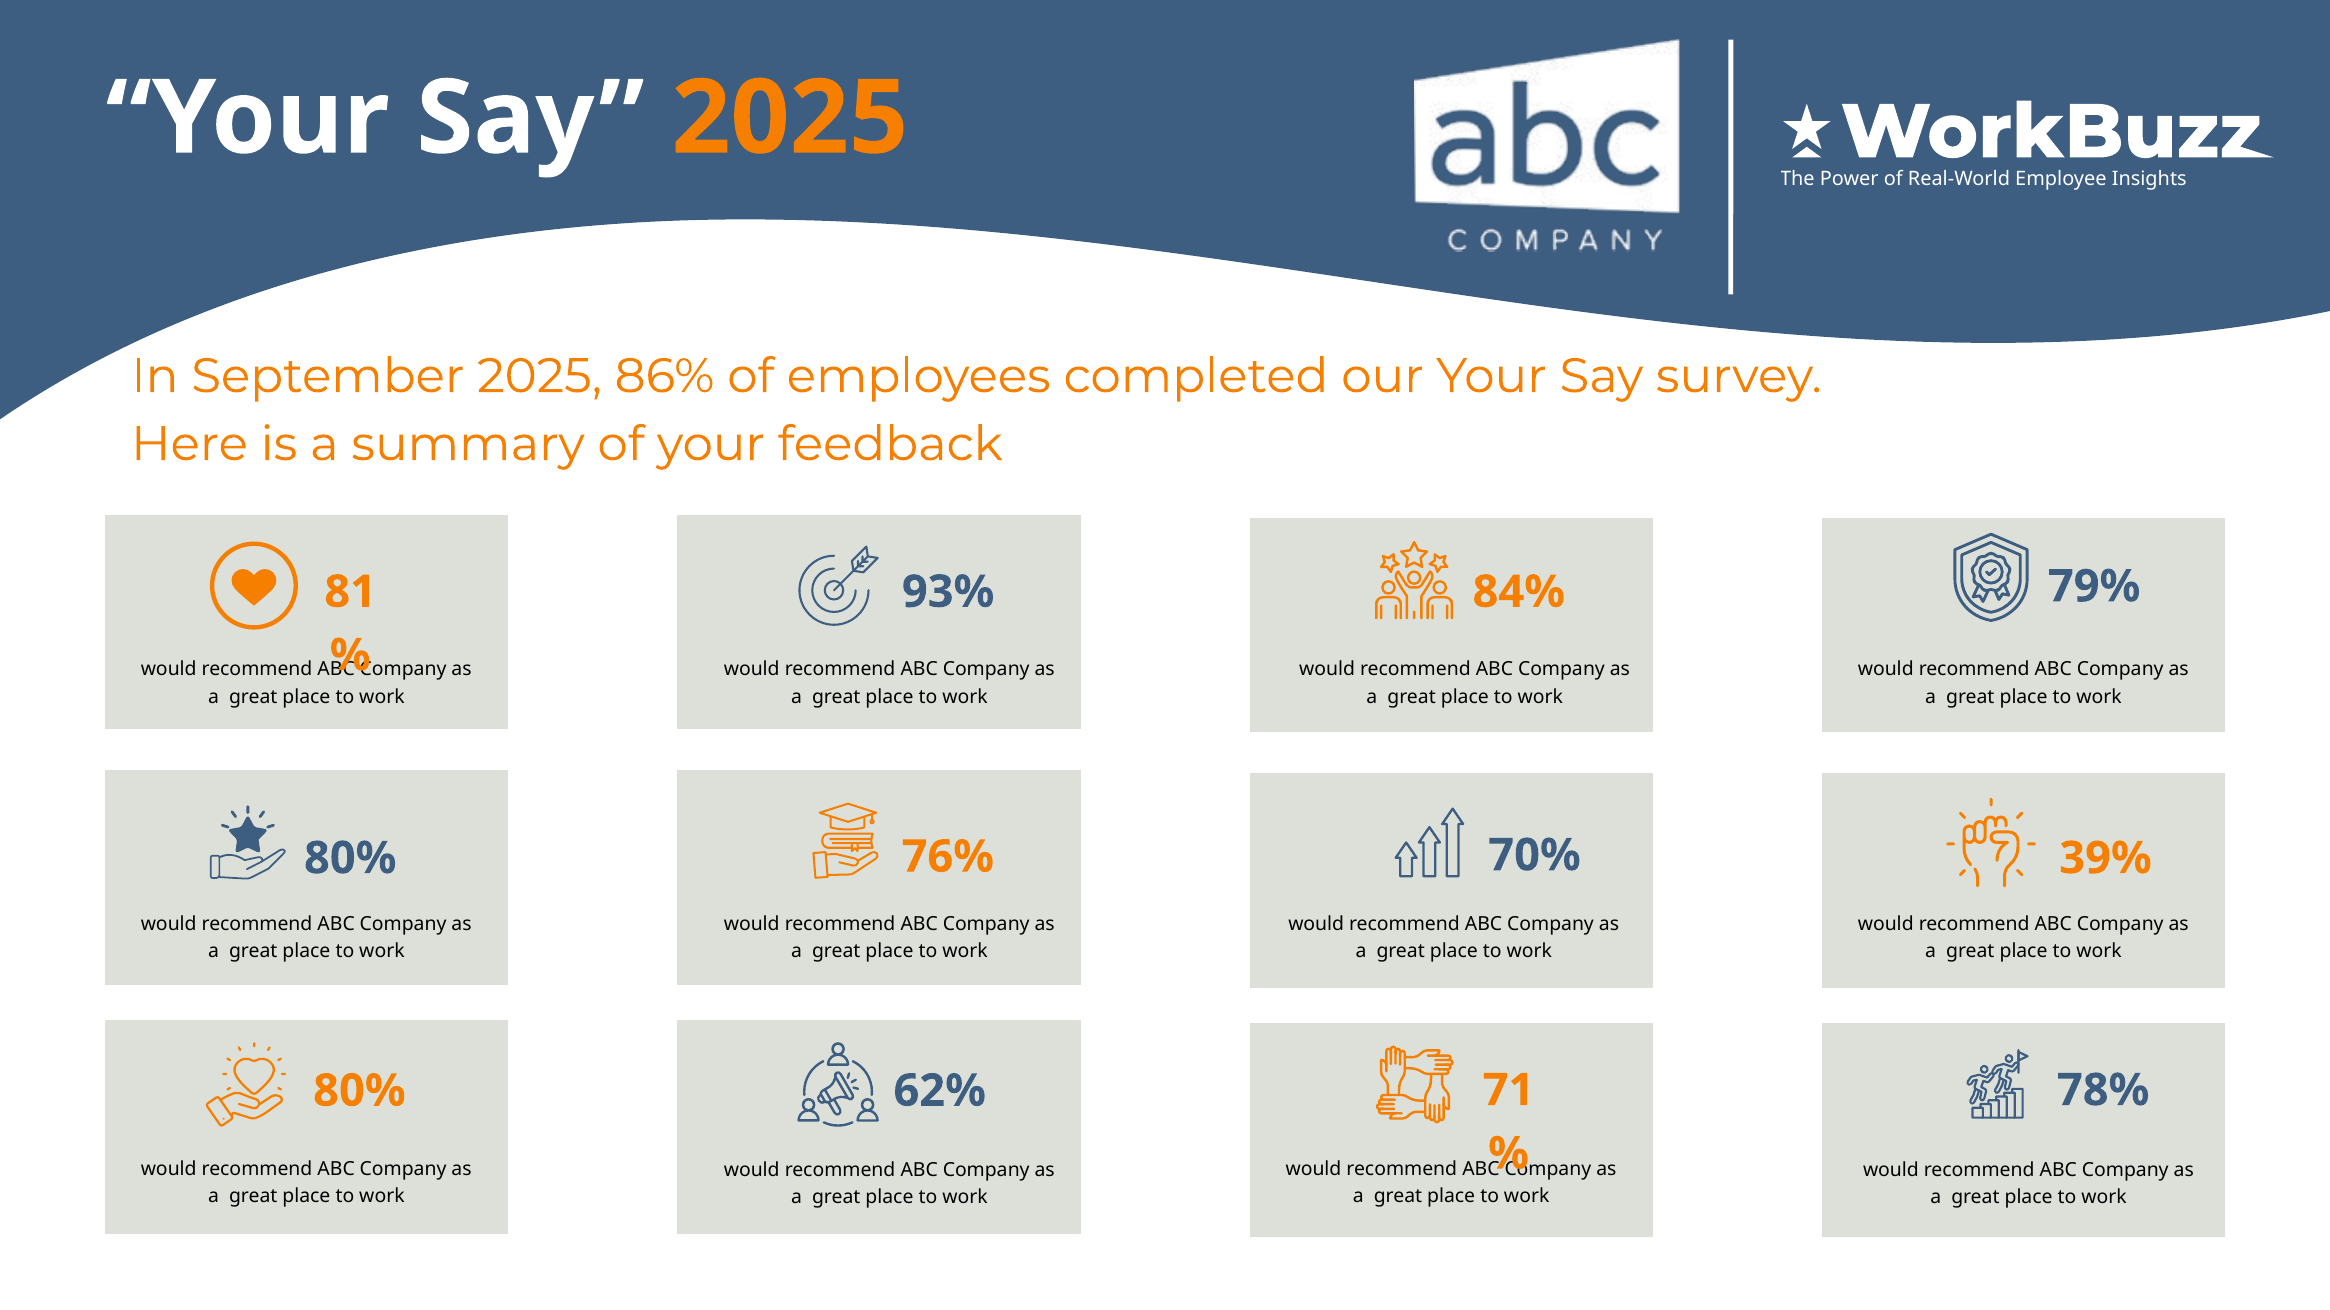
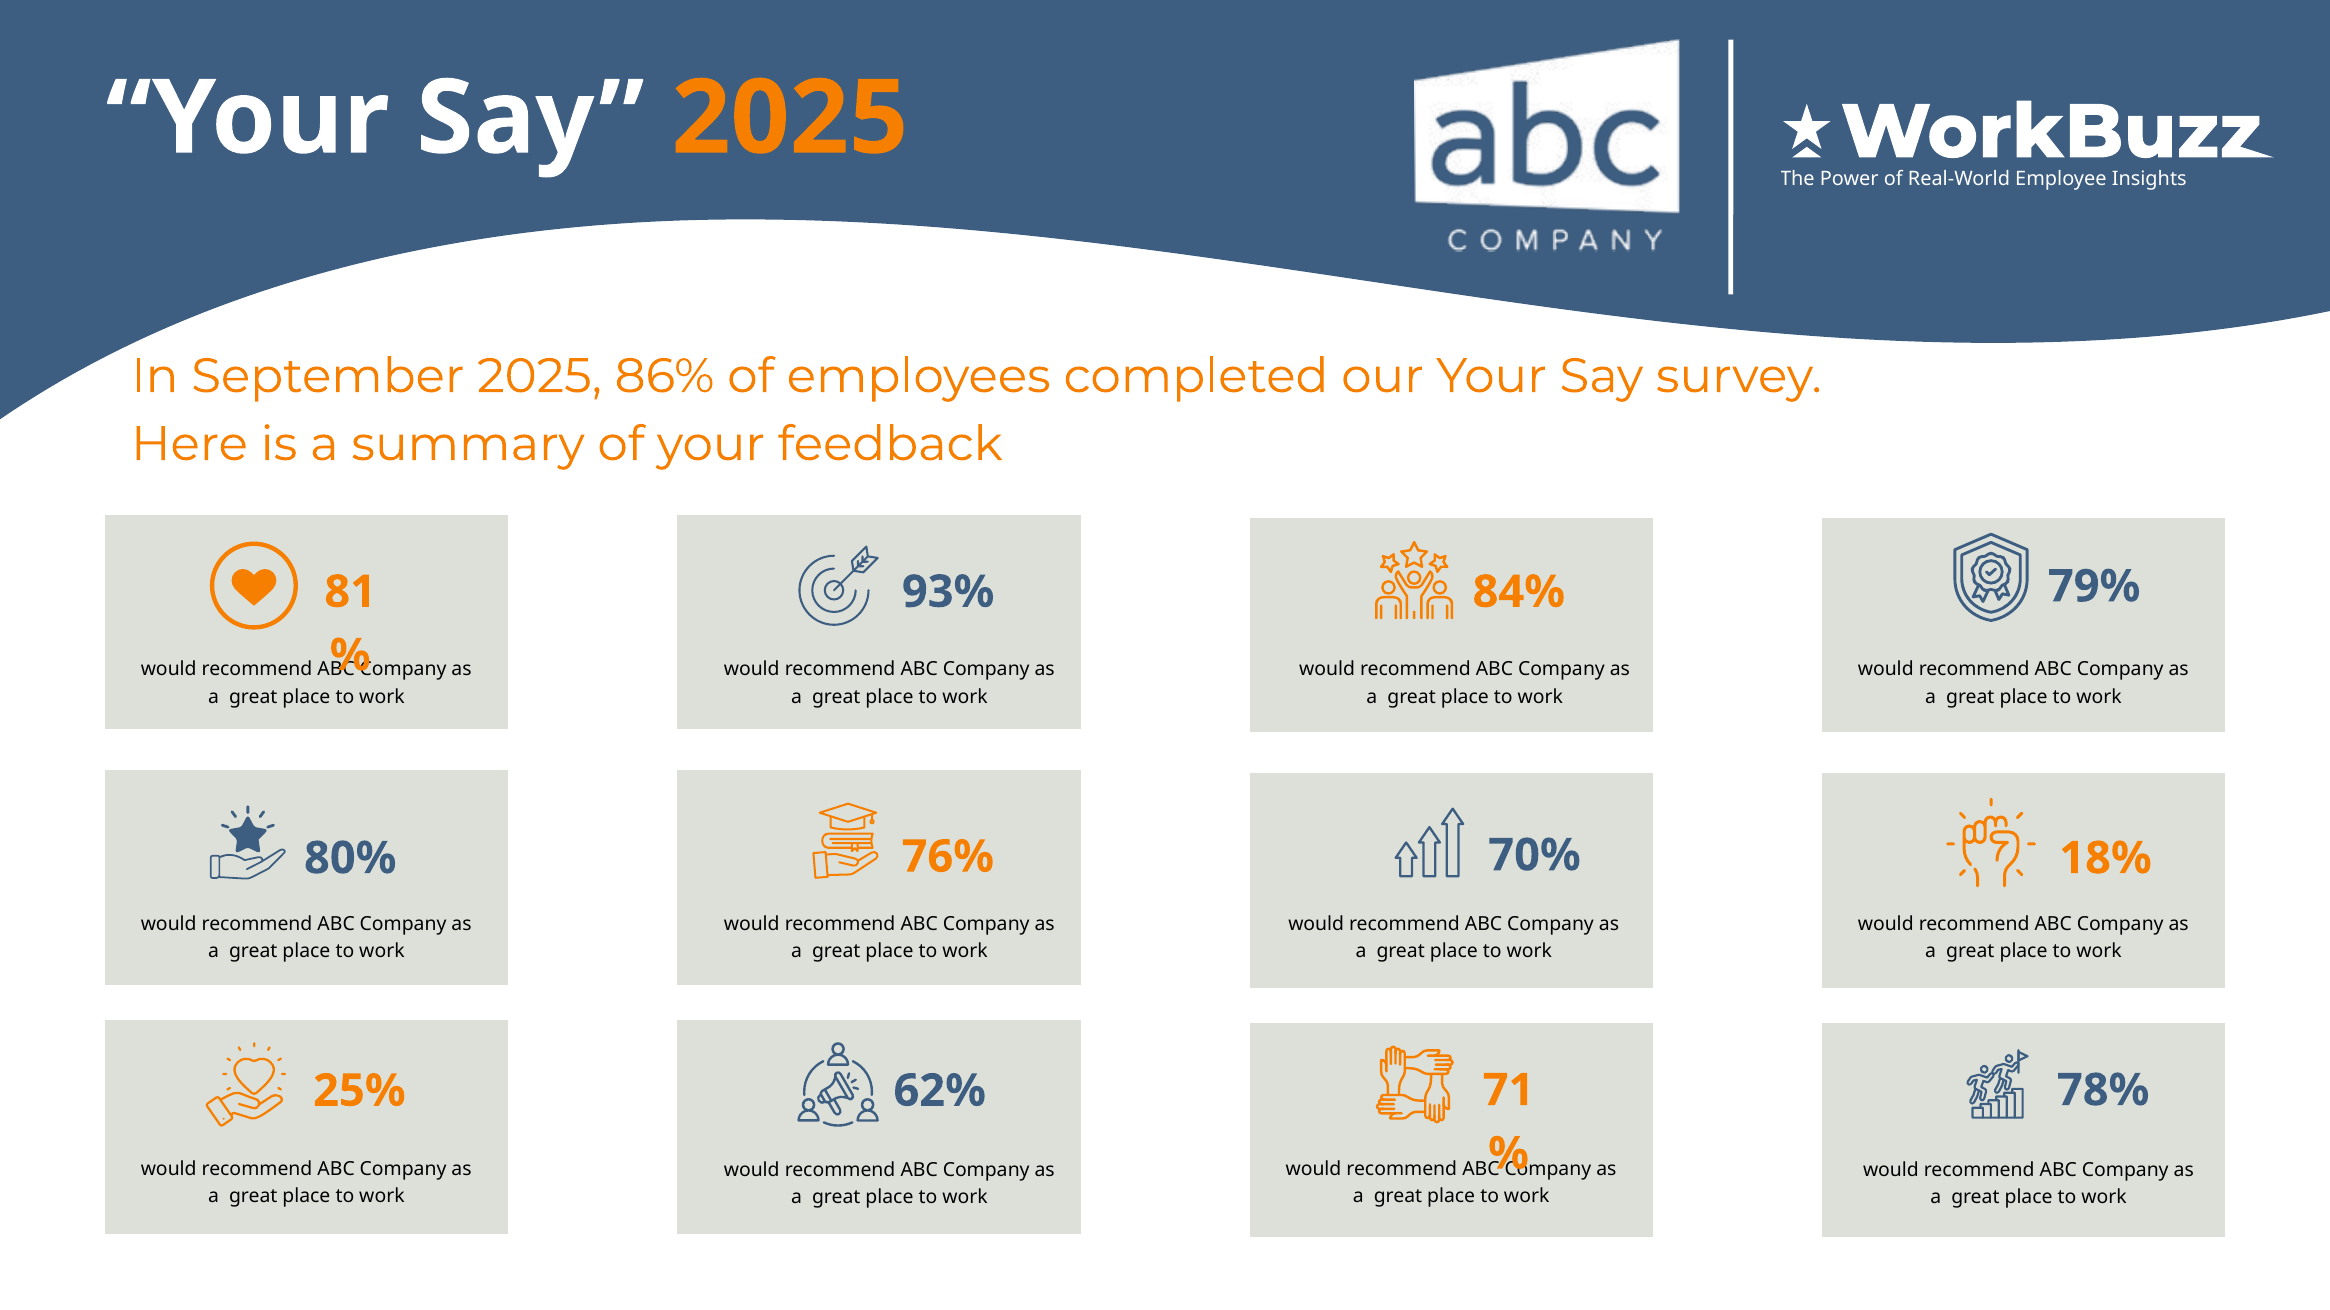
39%: 39% -> 18%
80% at (359, 1091): 80% -> 25%
